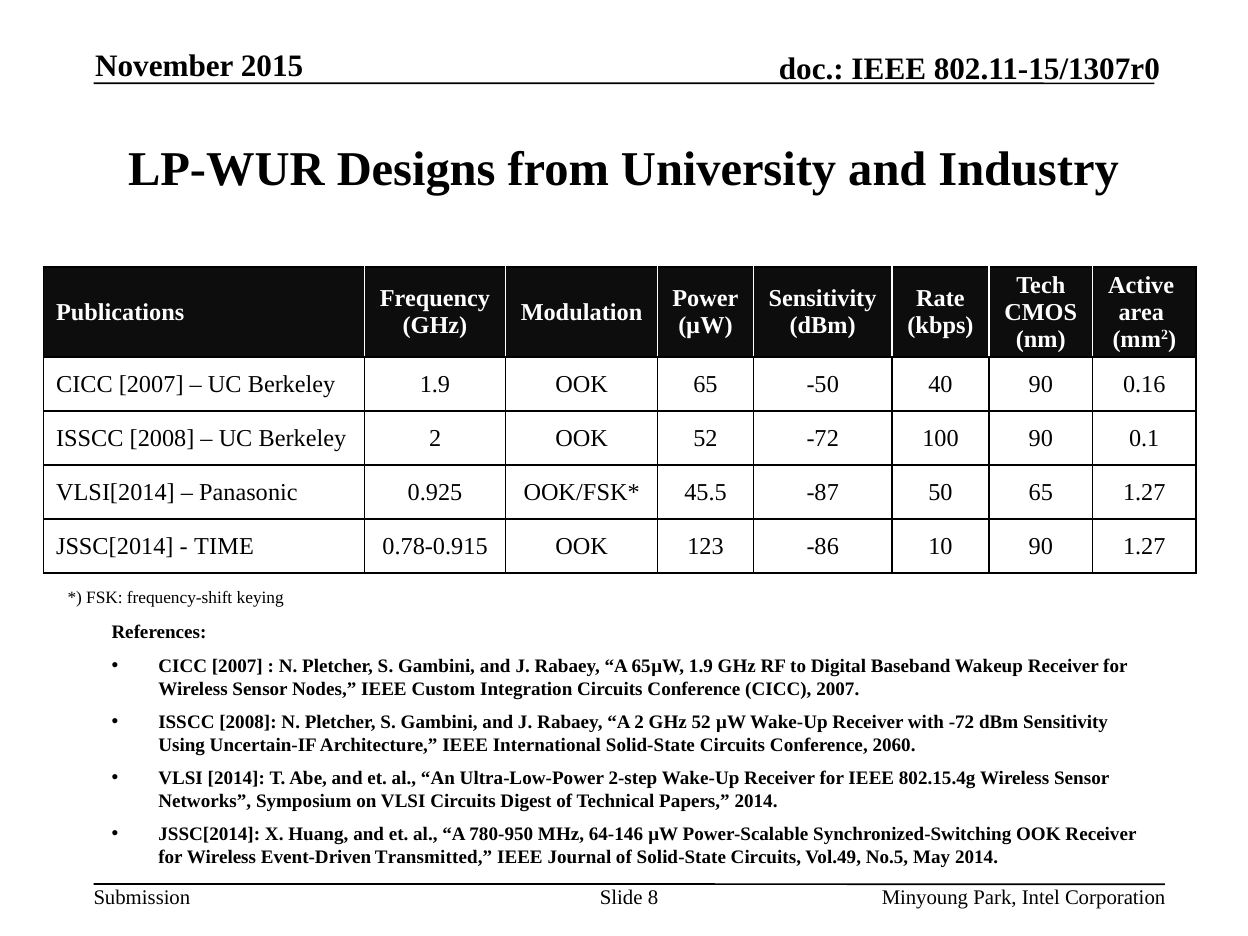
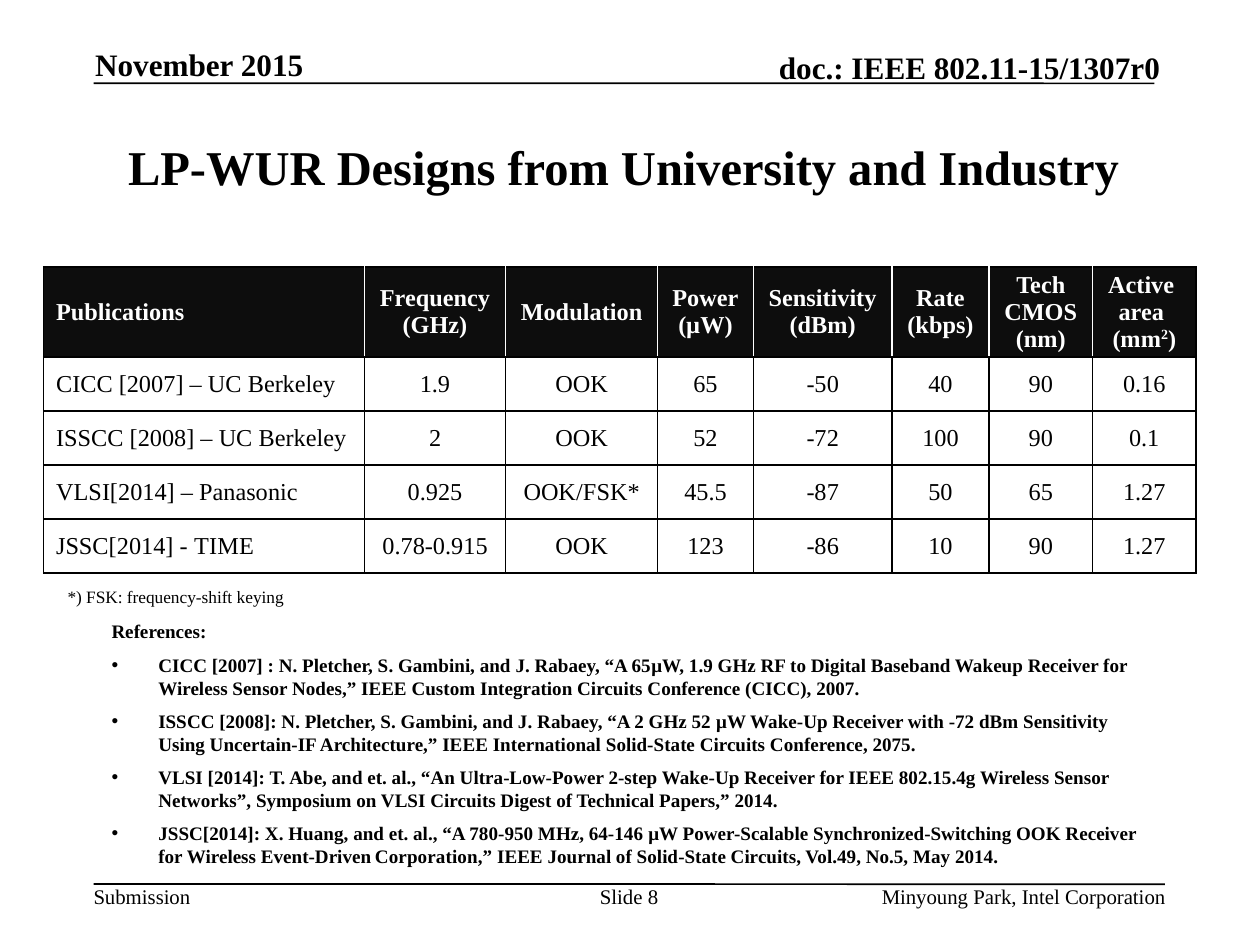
2060: 2060 -> 2075
Event-Driven Transmitted: Transmitted -> Corporation
